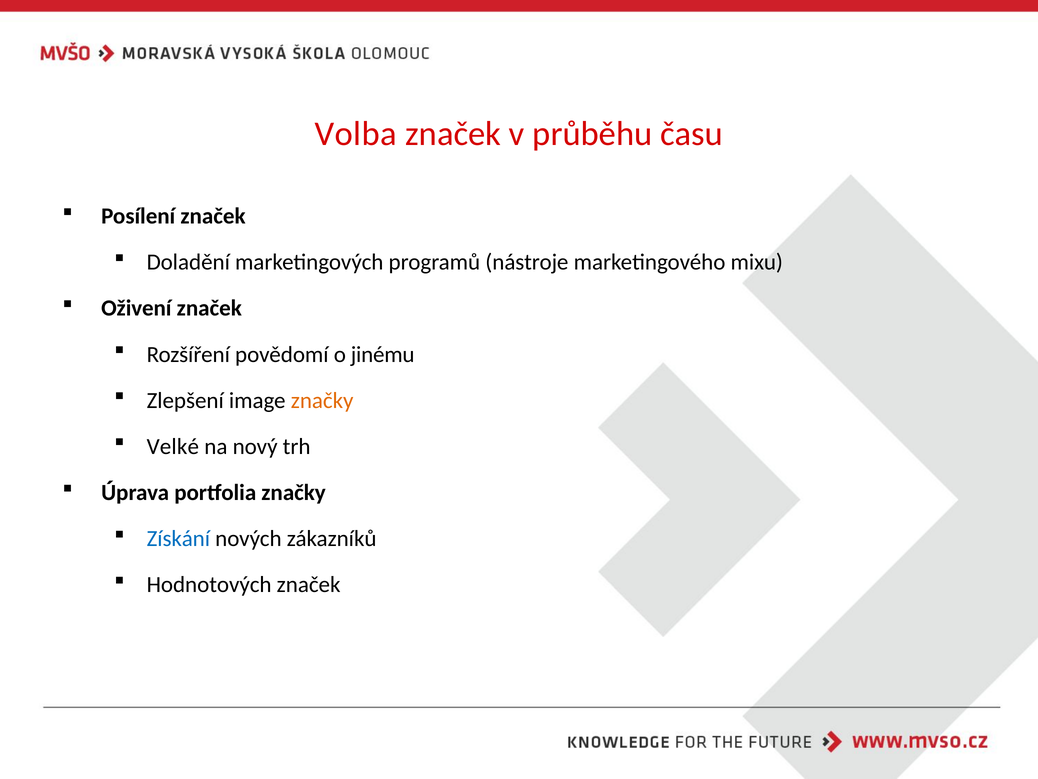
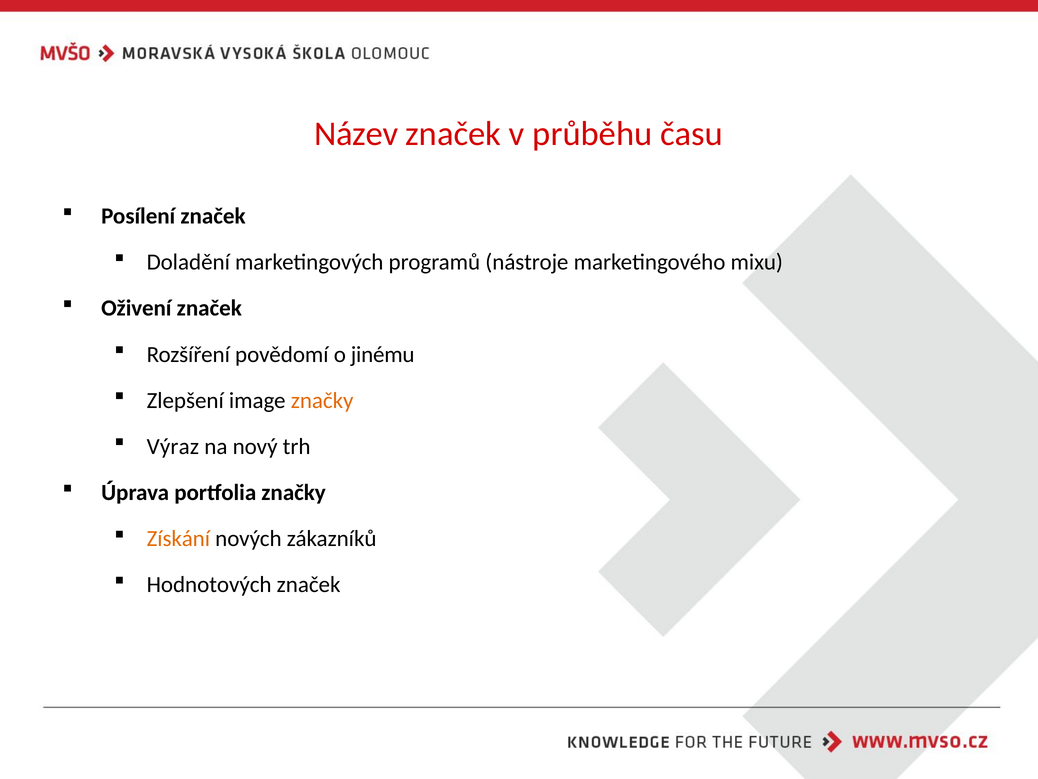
Volba: Volba -> Název
Velké: Velké -> Výraz
Získání colour: blue -> orange
